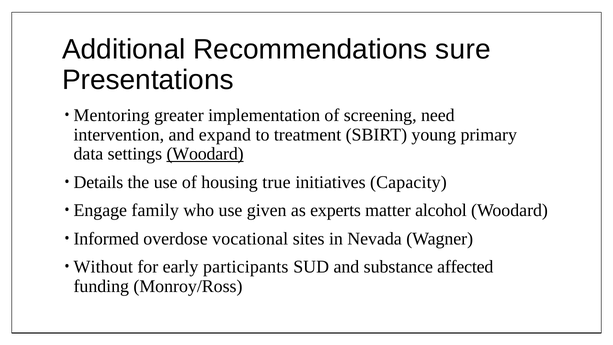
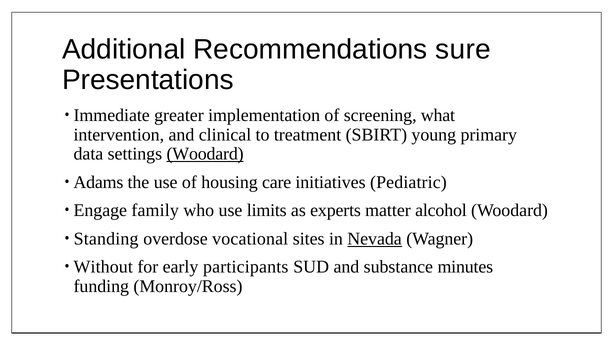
Mentoring: Mentoring -> Immediate
need: need -> what
expand: expand -> clinical
Details: Details -> Adams
true: true -> care
Capacity: Capacity -> Pediatric
given: given -> limits
Informed: Informed -> Standing
Nevada underline: none -> present
affected: affected -> minutes
